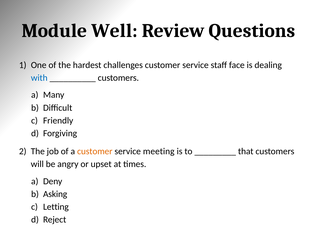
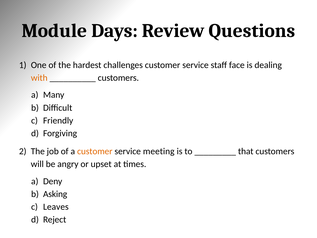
Well: Well -> Days
with colour: blue -> orange
Letting: Letting -> Leaves
